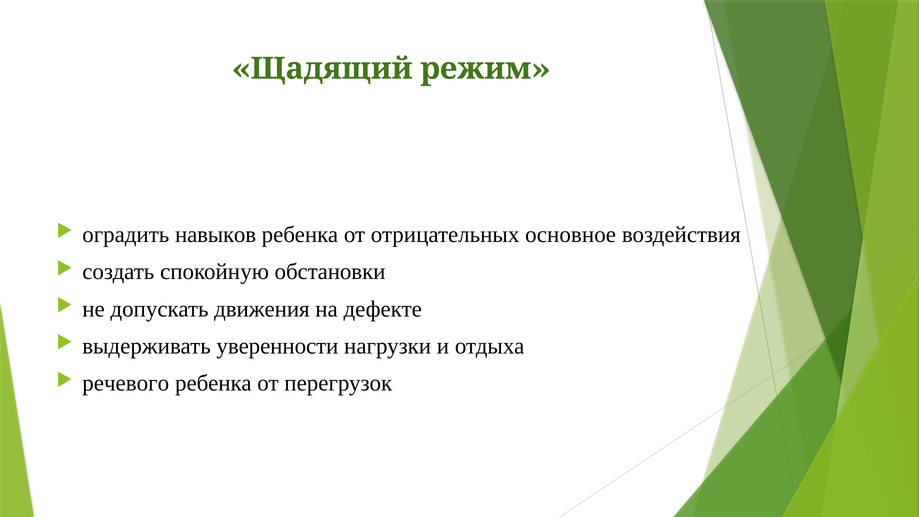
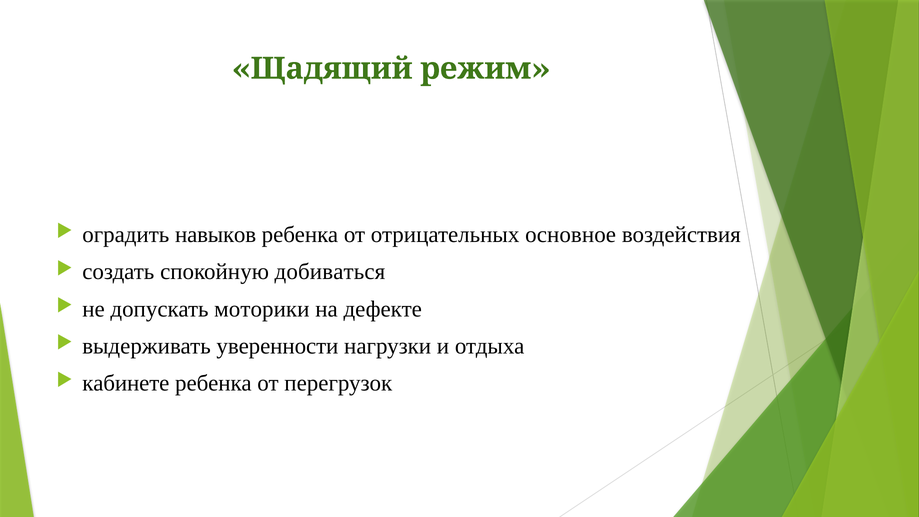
обстановки: обстановки -> добиваться
движения: движения -> моторики
речевого: речевого -> кабинете
